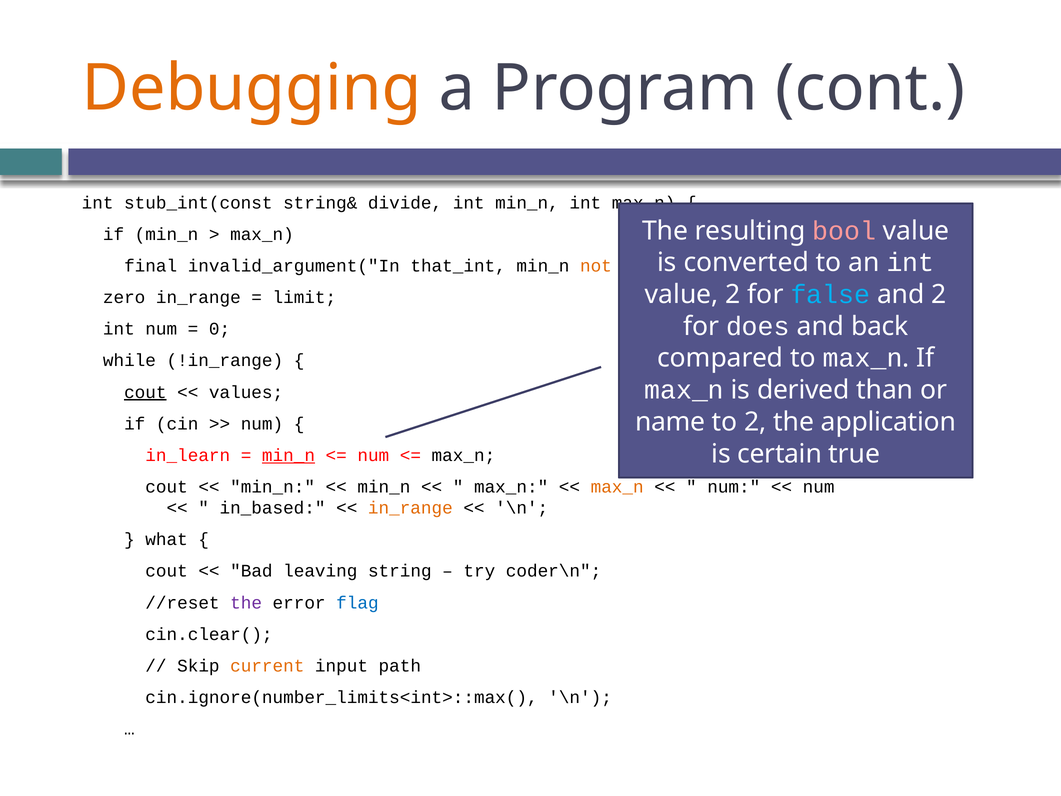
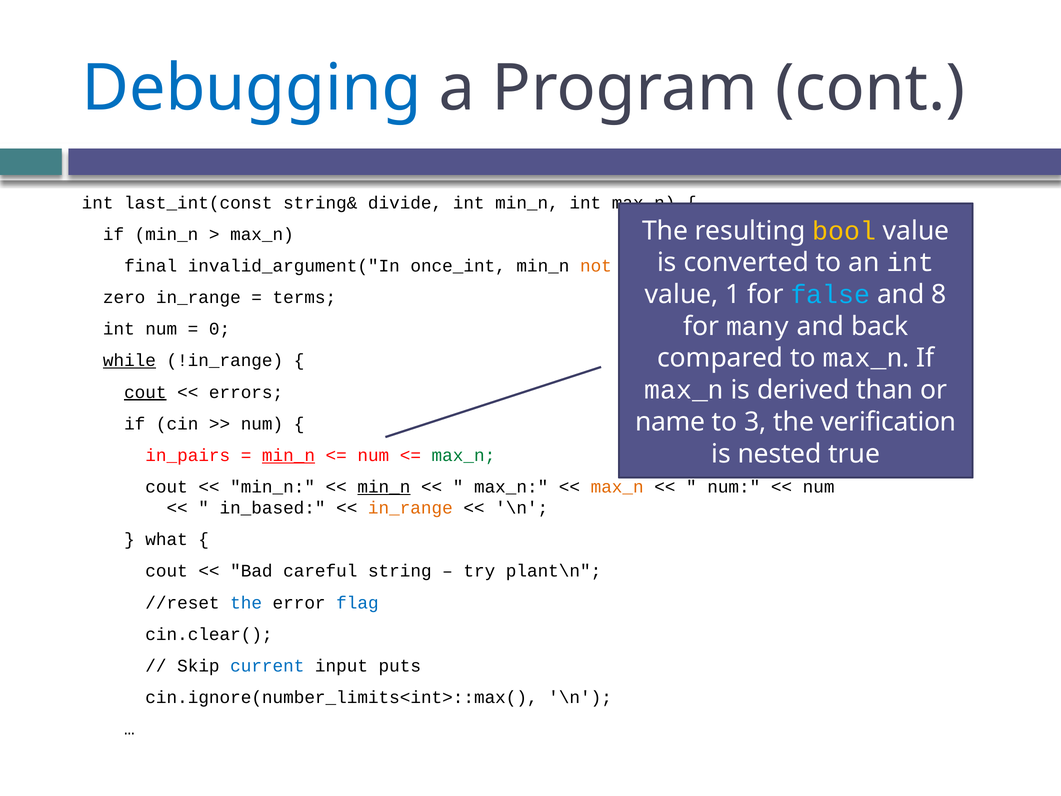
Debugging colour: orange -> blue
stub_int(const: stub_int(const -> last_int(const
bool colour: pink -> yellow
that_int: that_int -> once_int
value 2: 2 -> 1
and 2: 2 -> 8
limit: limit -> terms
does: does -> many
while underline: none -> present
values: values -> errors
to 2: 2 -> 3
application: application -> verification
certain: certain -> nested
in_learn: in_learn -> in_pairs
max_n at (463, 455) colour: black -> green
min_n at (384, 487) underline: none -> present
leaving: leaving -> careful
coder\n: coder\n -> plant\n
the at (246, 602) colour: purple -> blue
current colour: orange -> blue
path: path -> puts
